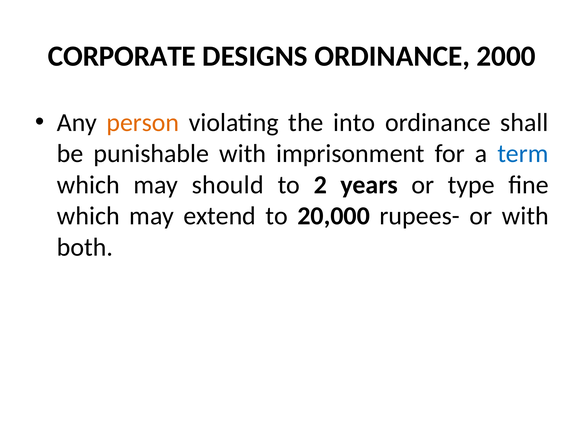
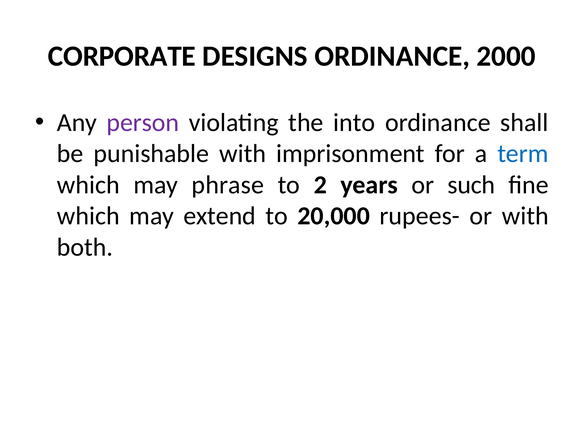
person colour: orange -> purple
should: should -> phrase
type: type -> such
